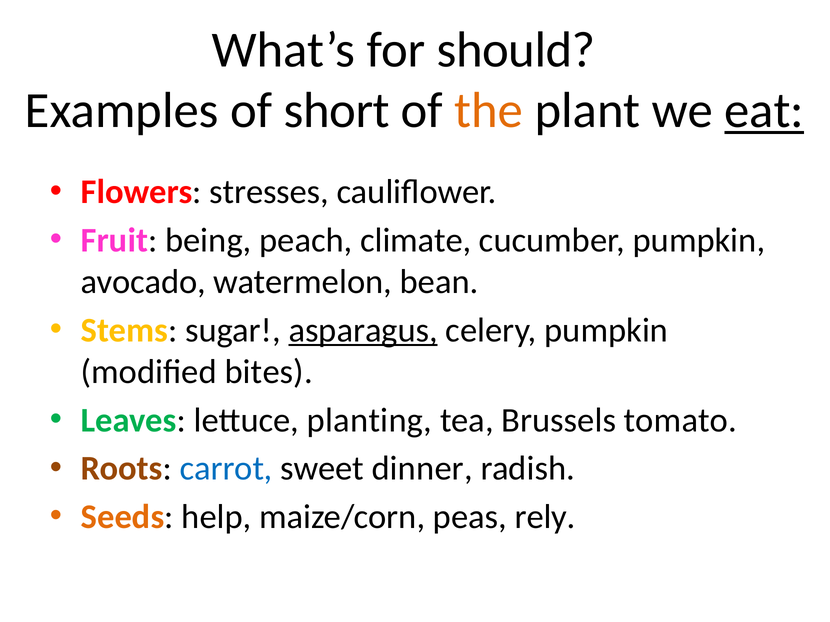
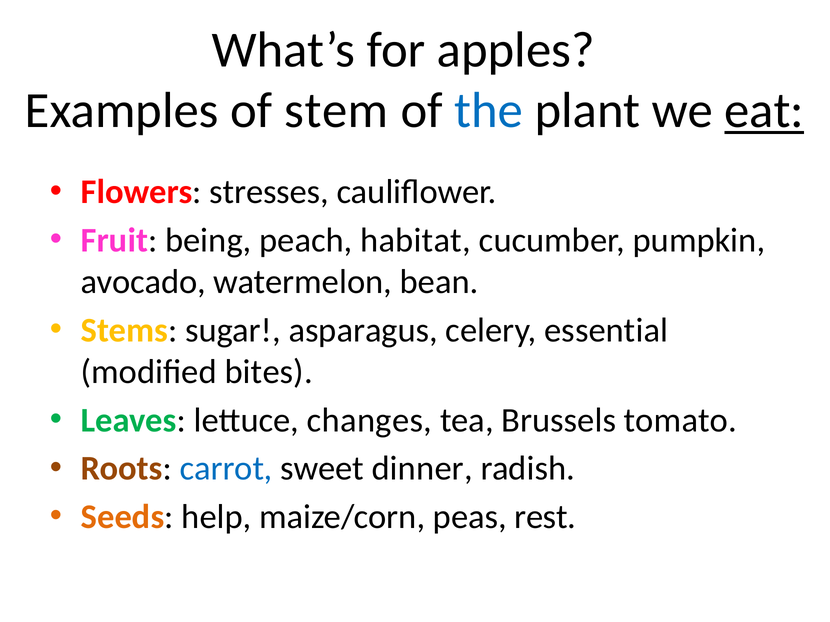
should: should -> apples
short: short -> stem
the colour: orange -> blue
climate: climate -> habitat
asparagus underline: present -> none
celery pumpkin: pumpkin -> essential
planting: planting -> changes
rely: rely -> rest
